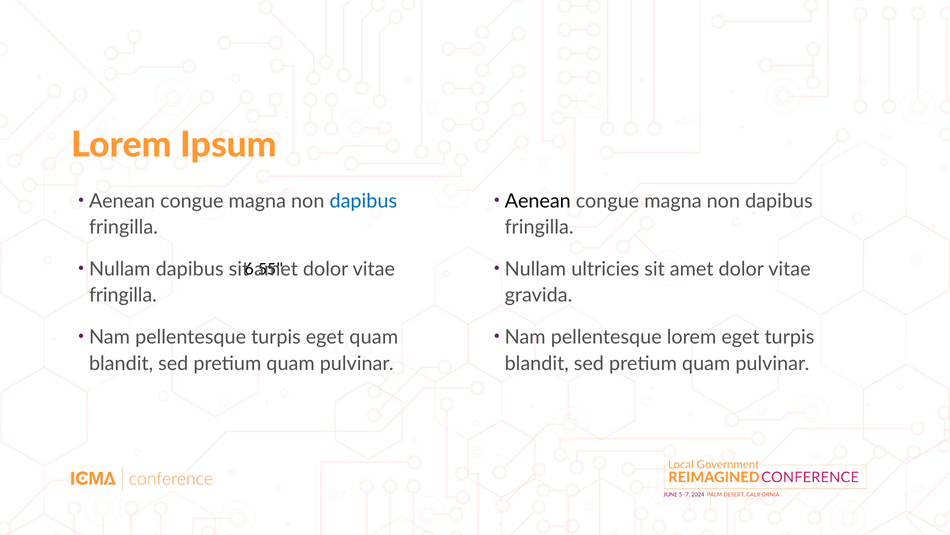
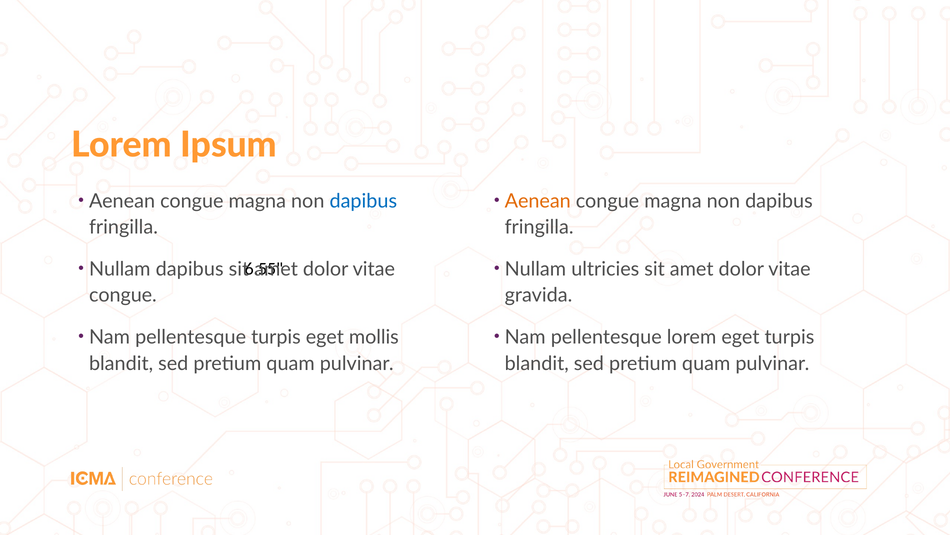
Aenean at (538, 201) colour: black -> orange
fringilla at (123, 295): fringilla -> congue
eget quam: quam -> mollis
